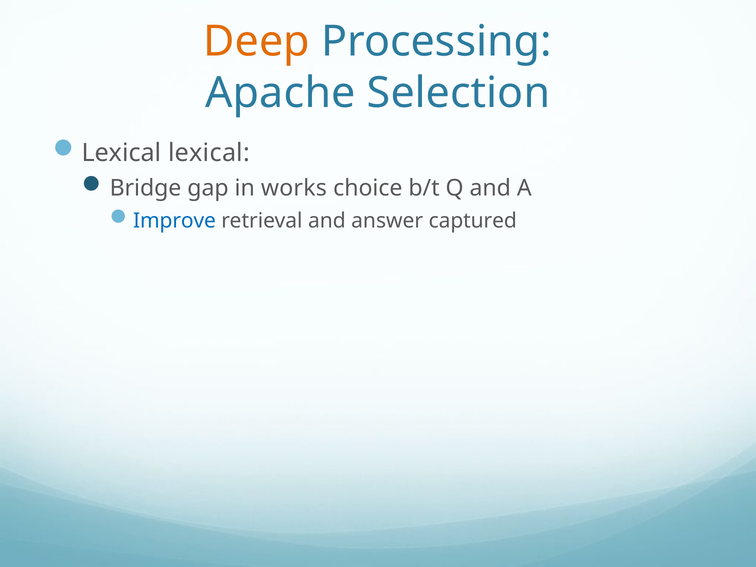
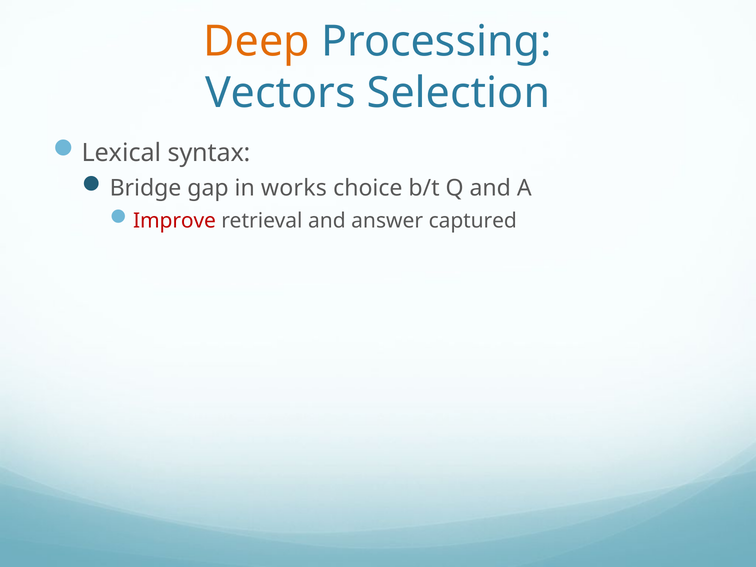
Apache: Apache -> Vectors
Lexical lexical: lexical -> syntax
Improve colour: blue -> red
